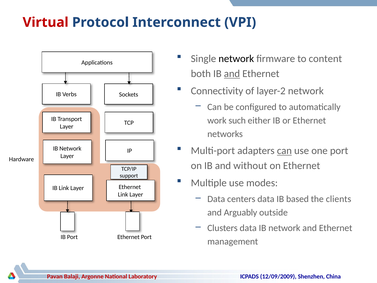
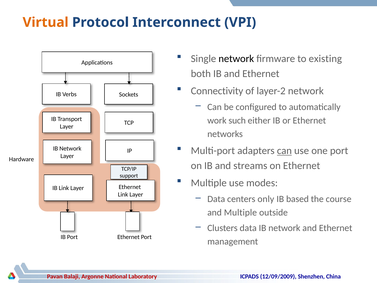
Virtual colour: red -> orange
content: content -> existing
and at (232, 74) underline: present -> none
without: without -> streams
centers data: data -> only
clients: clients -> course
and Arguably: Arguably -> Multiple
